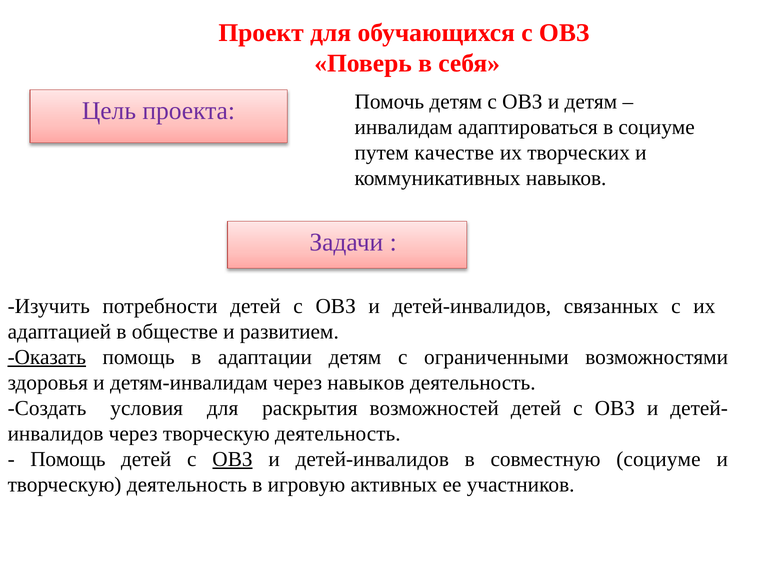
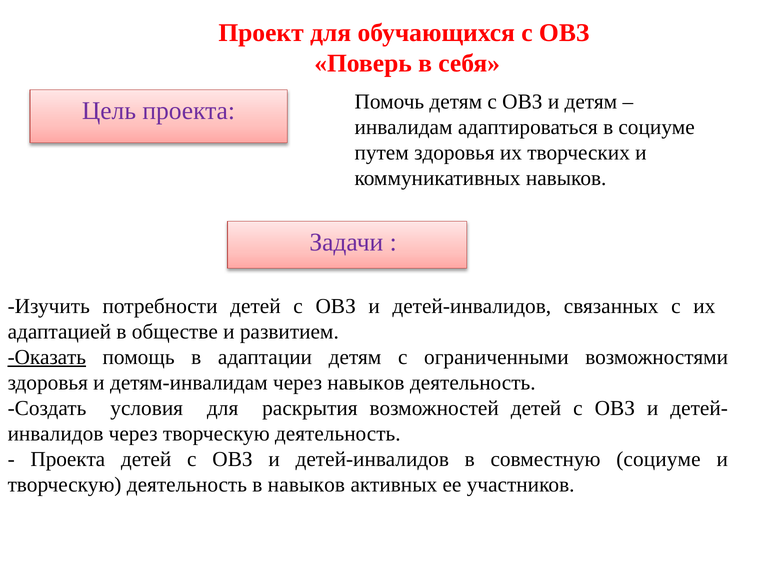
путем качестве: качестве -> здоровья
Помощь at (68, 460): Помощь -> Проекта
ОВЗ at (232, 460) underline: present -> none
в игровую: игровую -> навыков
